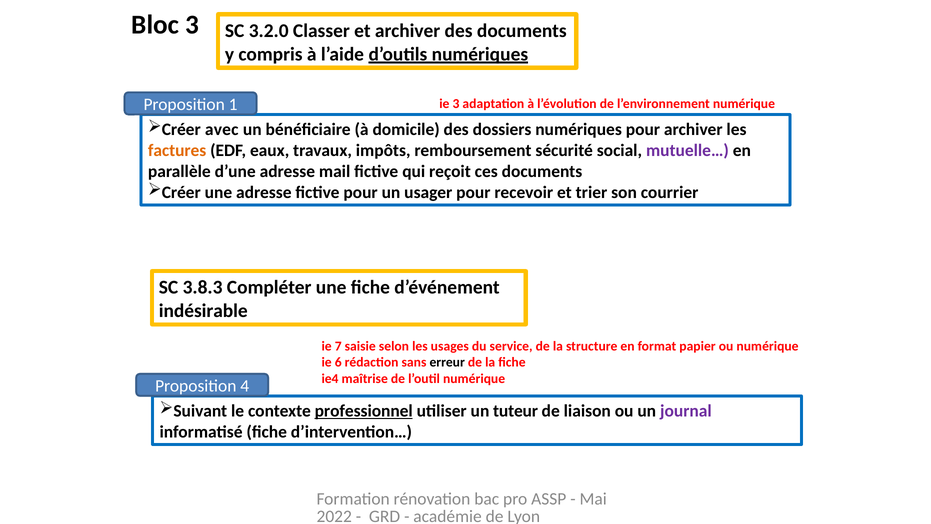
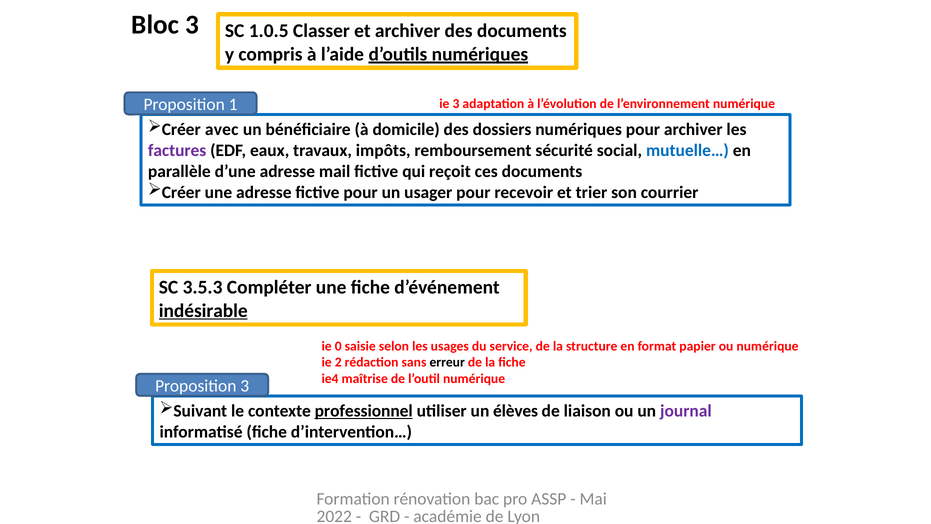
3.2.0: 3.2.0 -> 1.0.5
factures colour: orange -> purple
mutuelle… colour: purple -> blue
3.8.3: 3.8.3 -> 3.5.3
indésirable underline: none -> present
7: 7 -> 0
6: 6 -> 2
Proposition 4: 4 -> 3
tuteur: tuteur -> élèves
